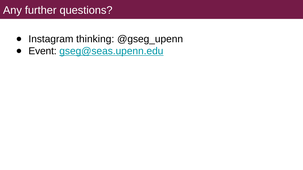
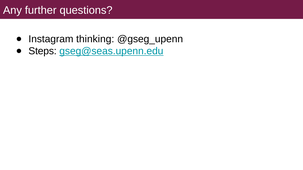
Event: Event -> Steps
